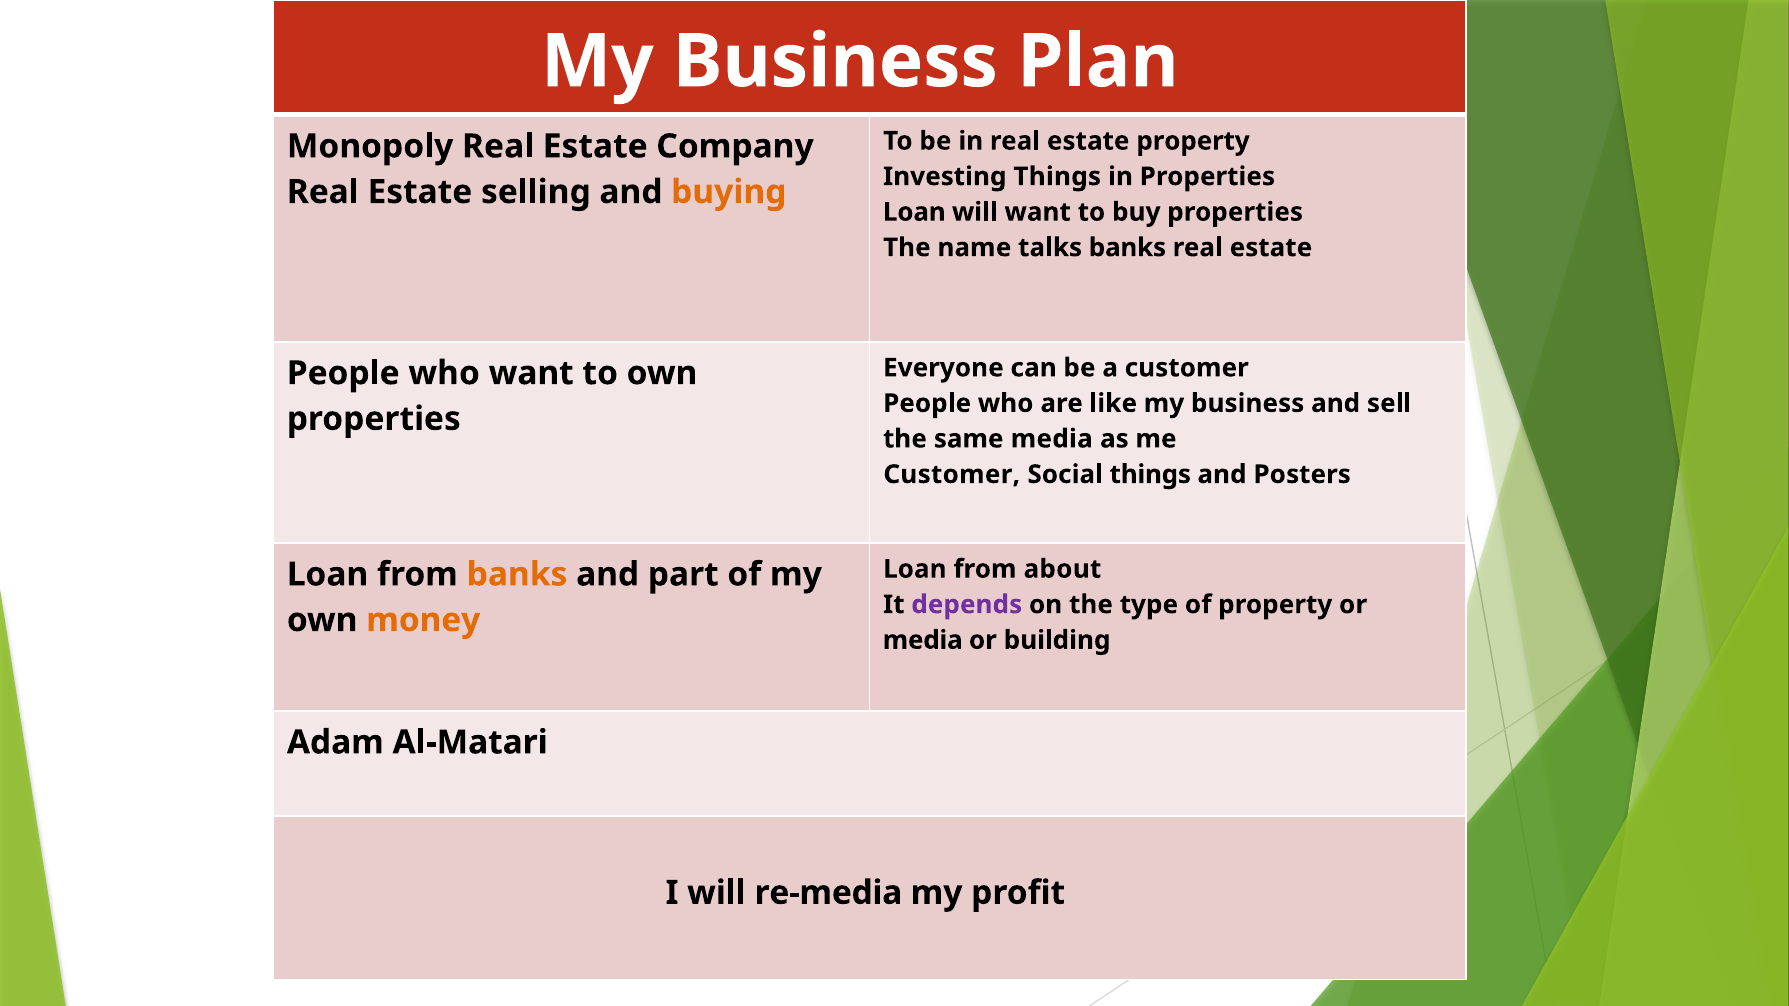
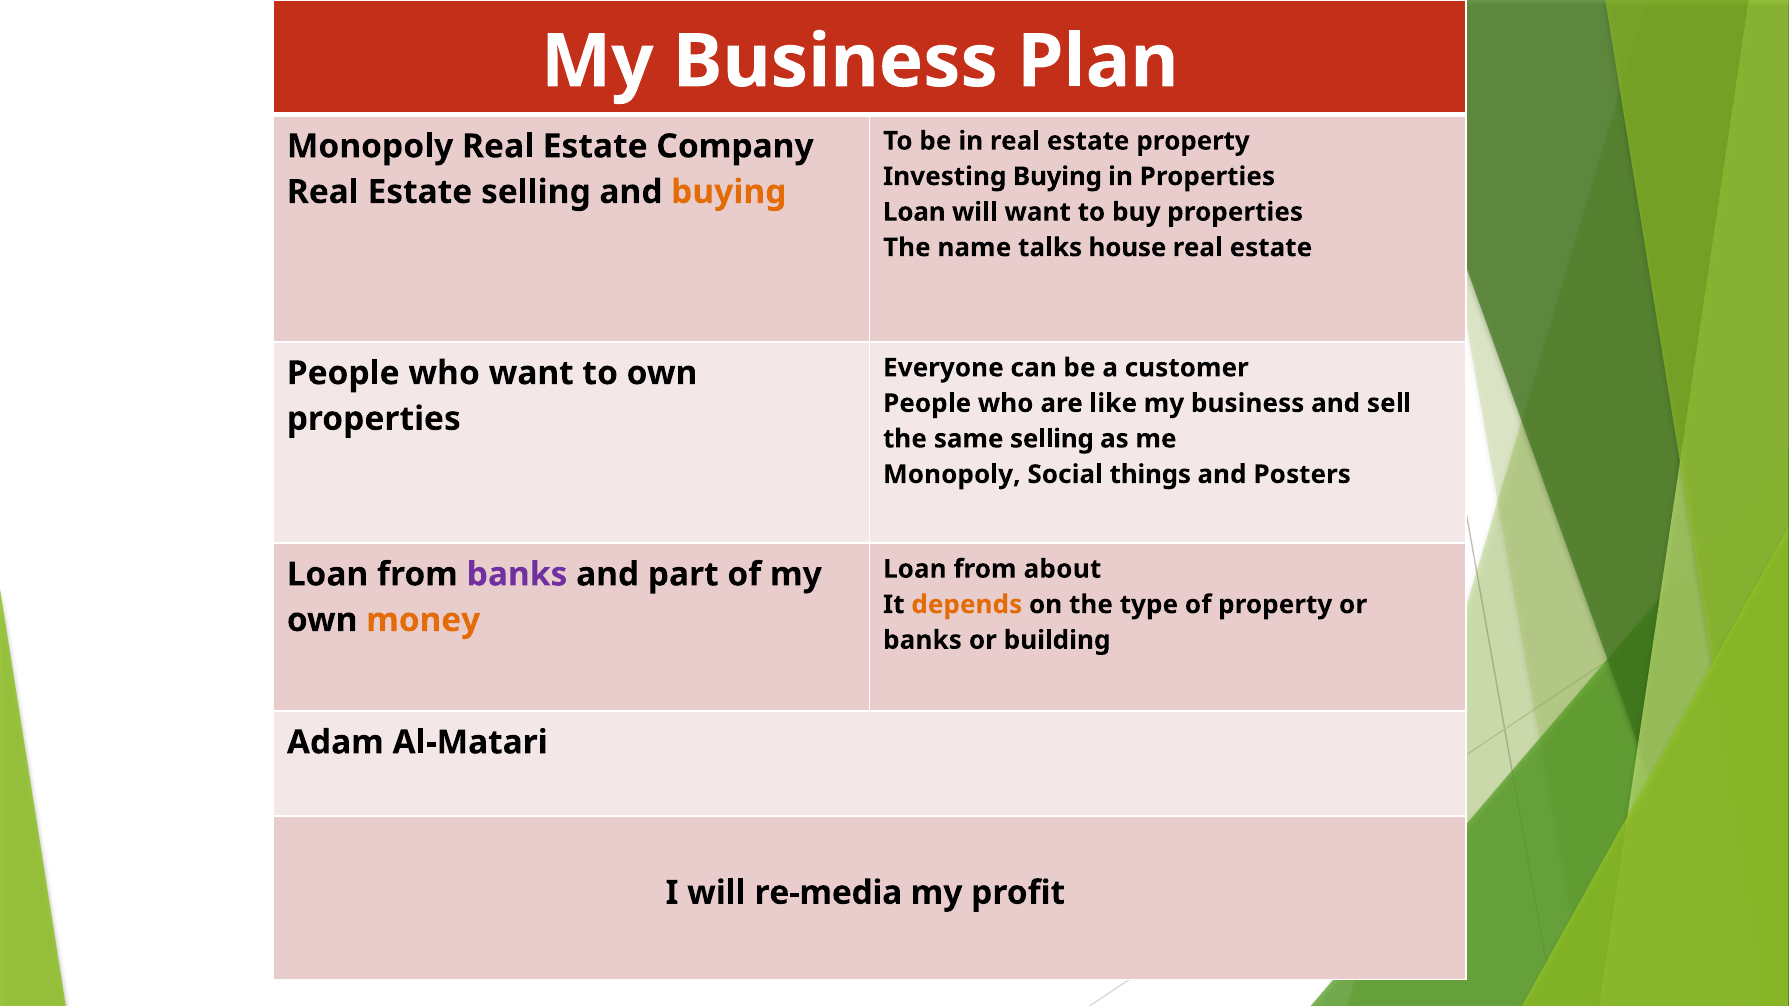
Investing Things: Things -> Buying
talks banks: banks -> house
same media: media -> selling
Customer at (952, 475): Customer -> Monopoly
banks at (517, 575) colour: orange -> purple
depends colour: purple -> orange
media at (923, 640): media -> banks
